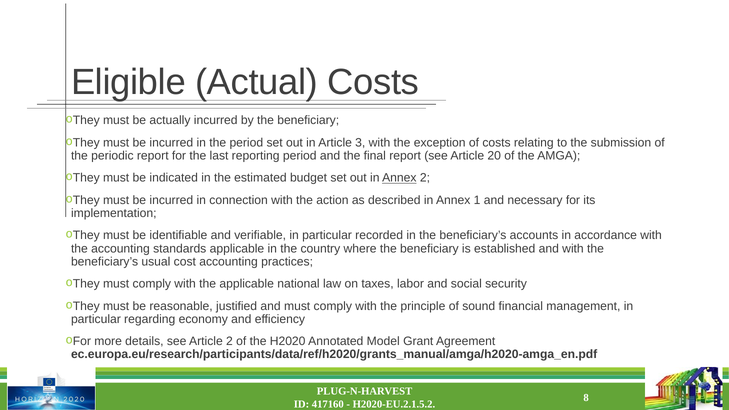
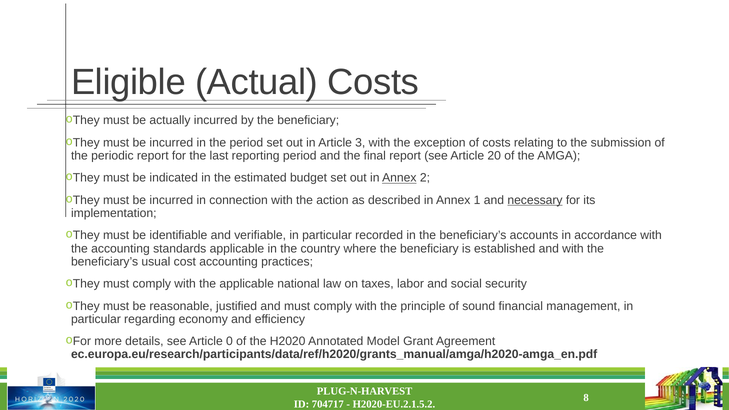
necessary underline: none -> present
Article 2: 2 -> 0
417160: 417160 -> 704717
